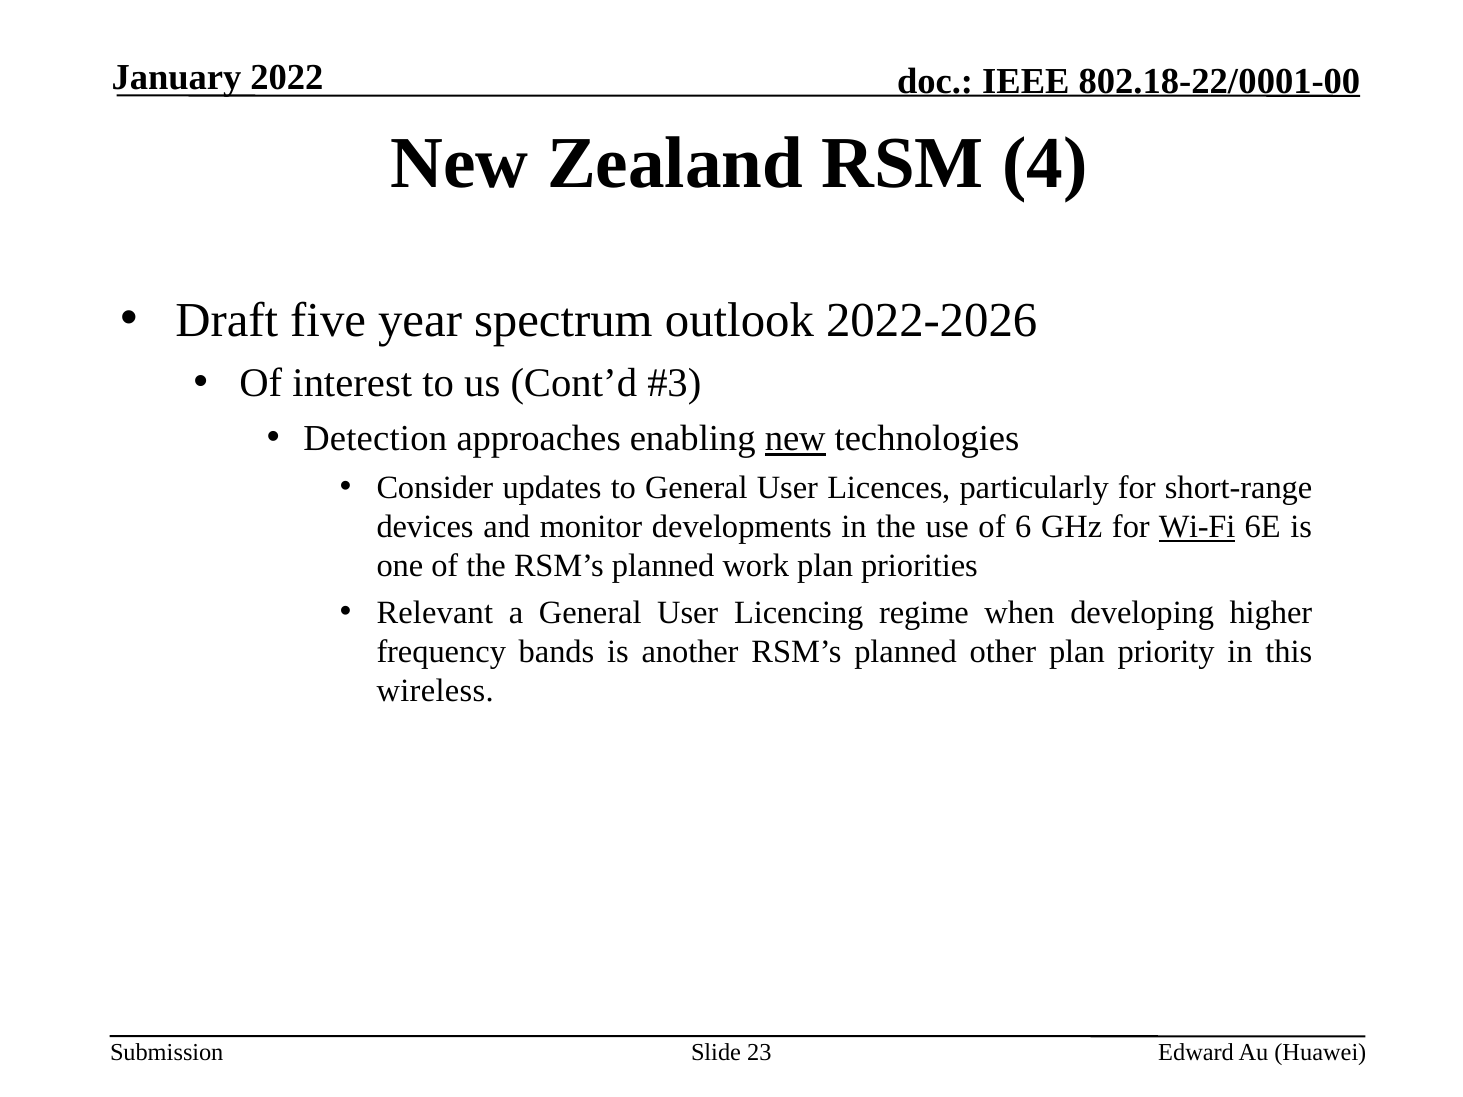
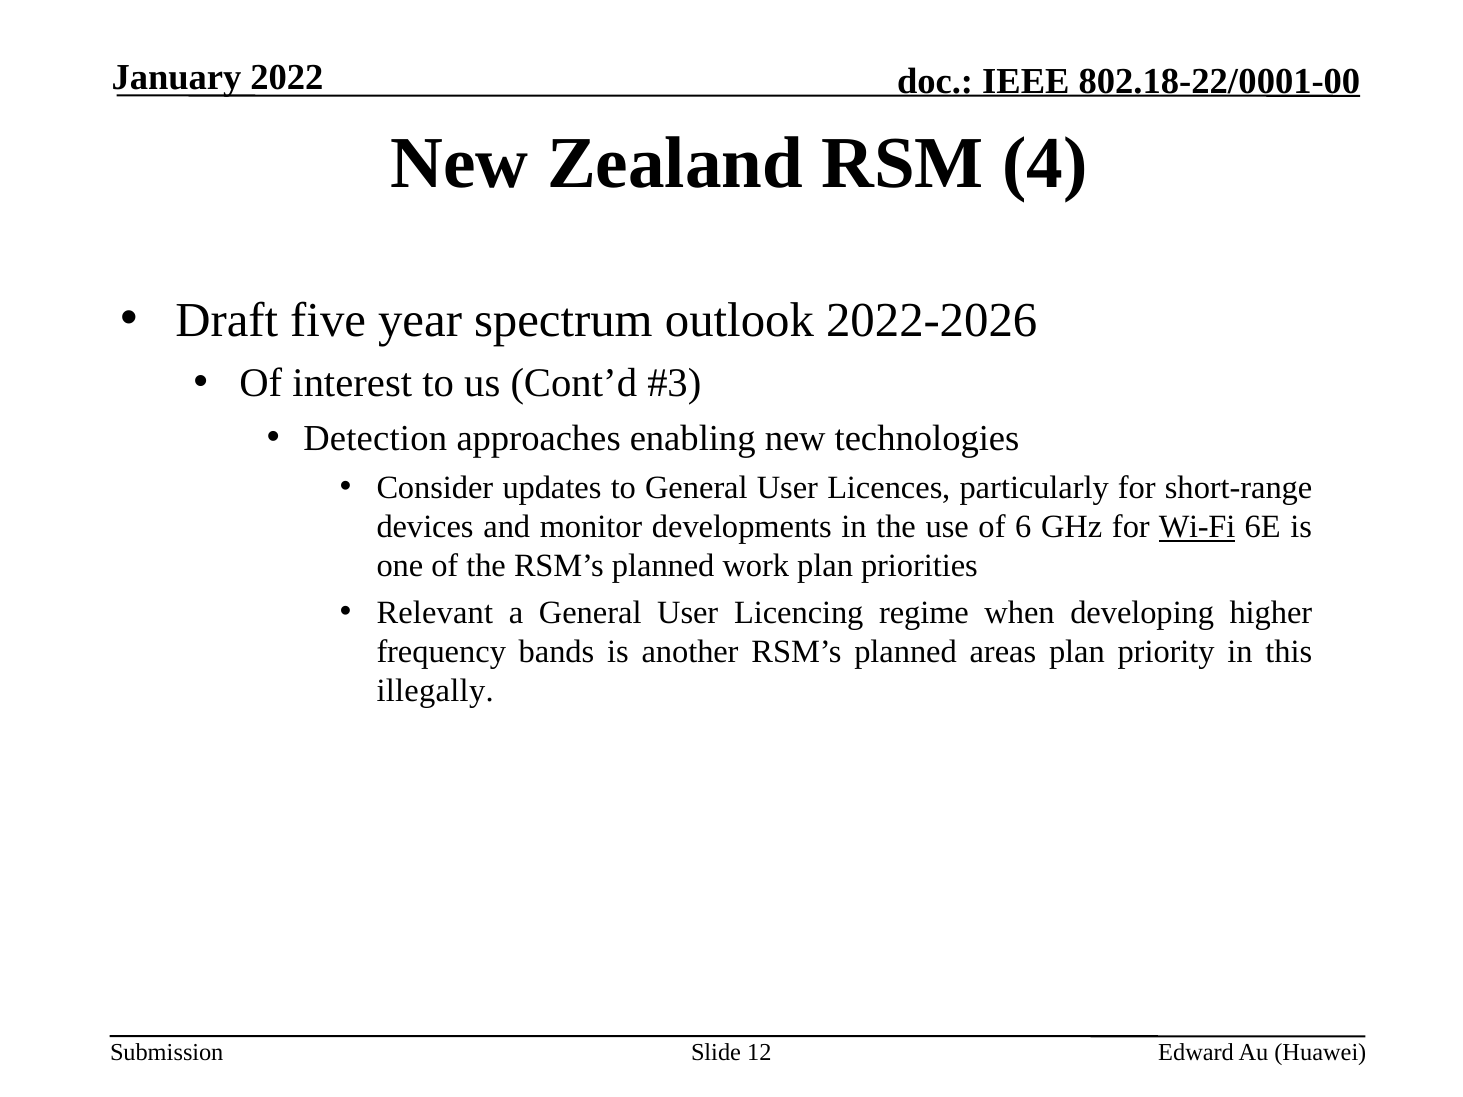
new at (795, 439) underline: present -> none
other: other -> areas
wireless: wireless -> illegally
23: 23 -> 12
